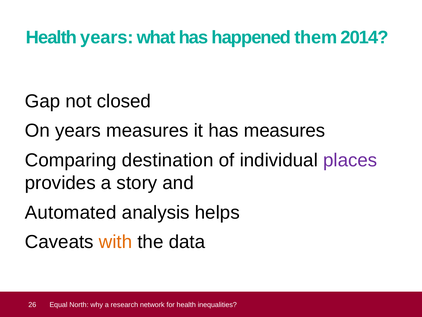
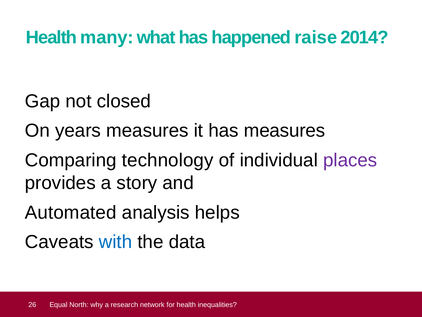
Health years: years -> many
them: them -> raise
destination: destination -> technology
with colour: orange -> blue
